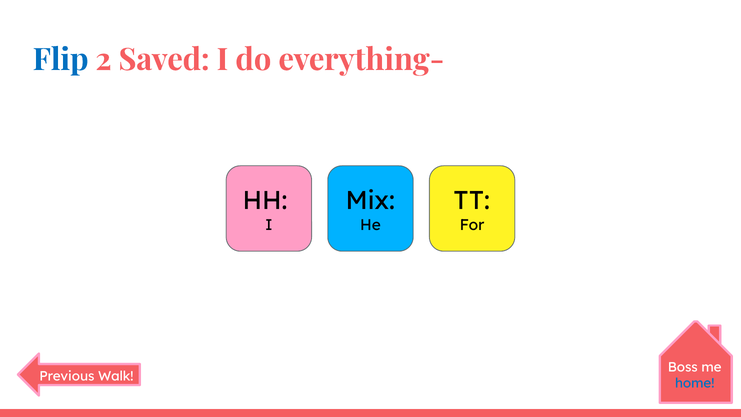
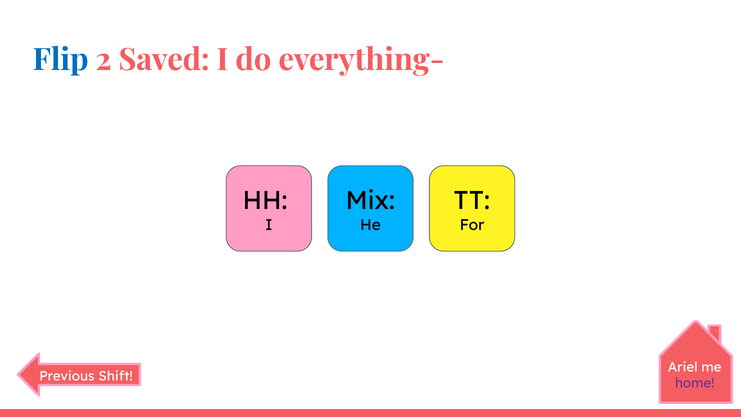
Boss: Boss -> Ariel
Walk: Walk -> Shift
home colour: blue -> purple
